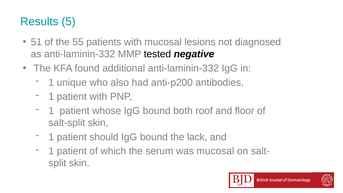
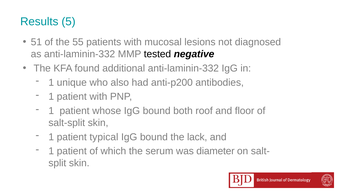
should: should -> typical
was mucosal: mucosal -> diameter
